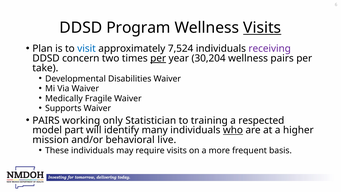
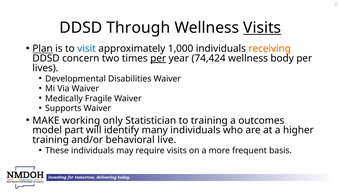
Program: Program -> Through
Plan underline: none -> present
7,524: 7,524 -> 1,000
receiving colour: purple -> orange
30,204: 30,204 -> 74,424
wellness pairs: pairs -> body
take: take -> lives
PAIRS at (46, 120): PAIRS -> MAKE
respected: respected -> outcomes
who underline: present -> none
mission at (51, 140): mission -> training
